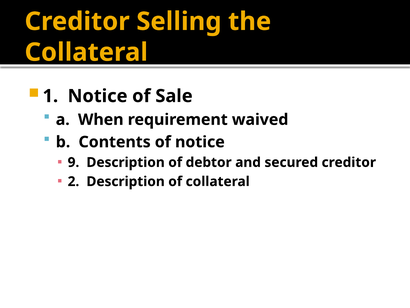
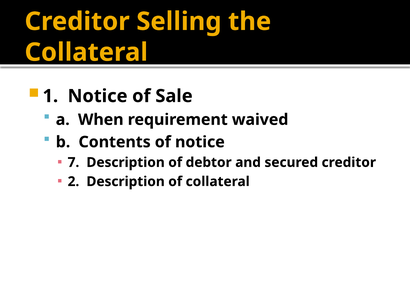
9: 9 -> 7
